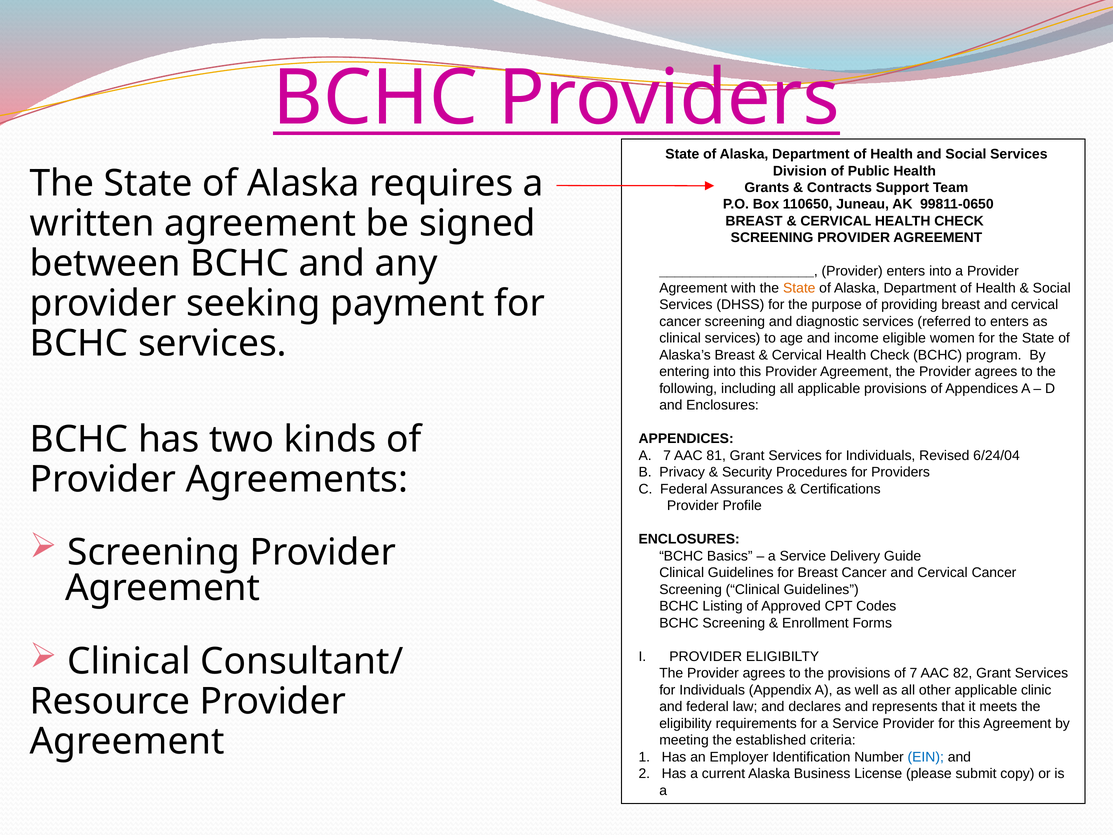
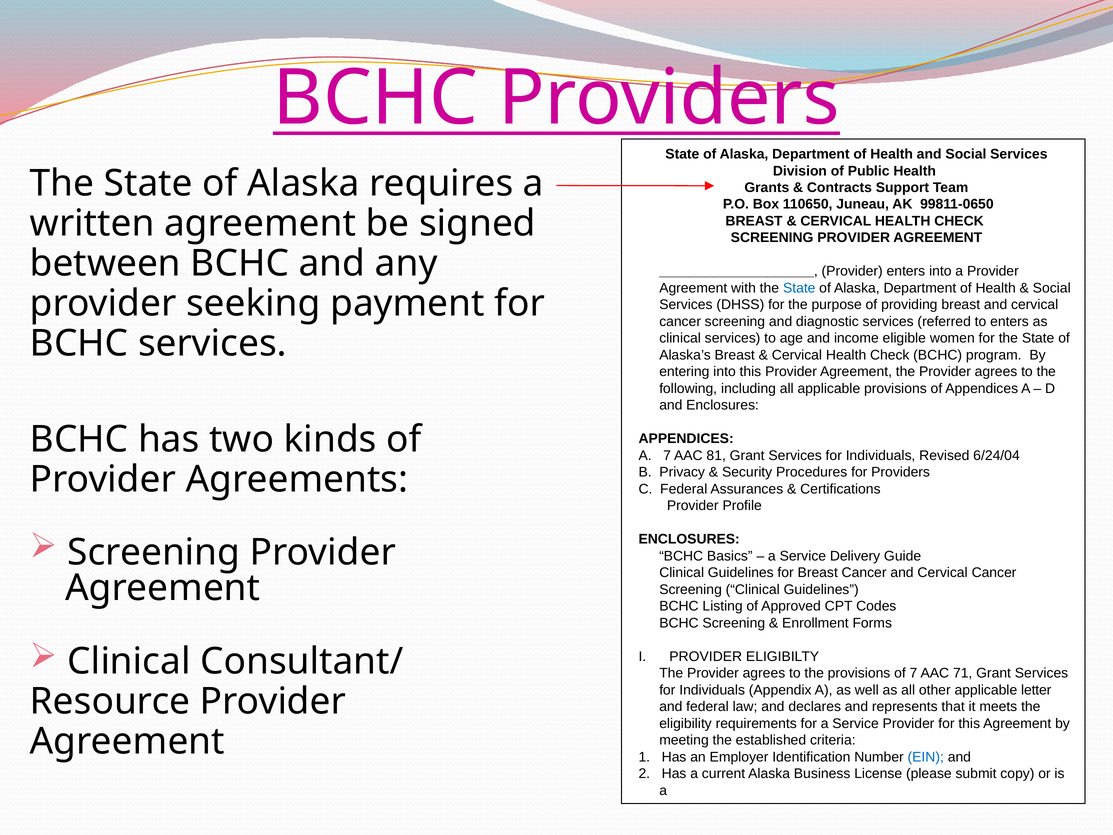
State at (799, 288) colour: orange -> blue
82: 82 -> 71
clinic: clinic -> letter
